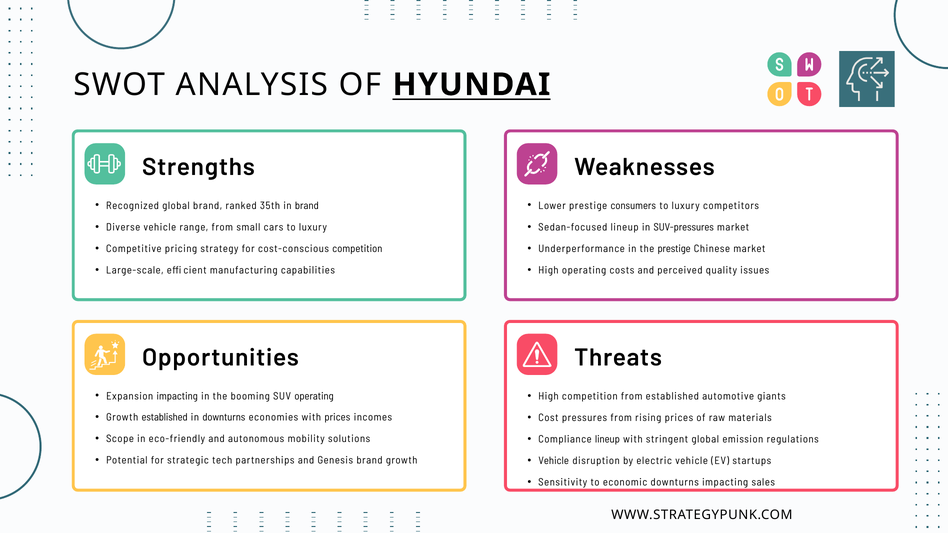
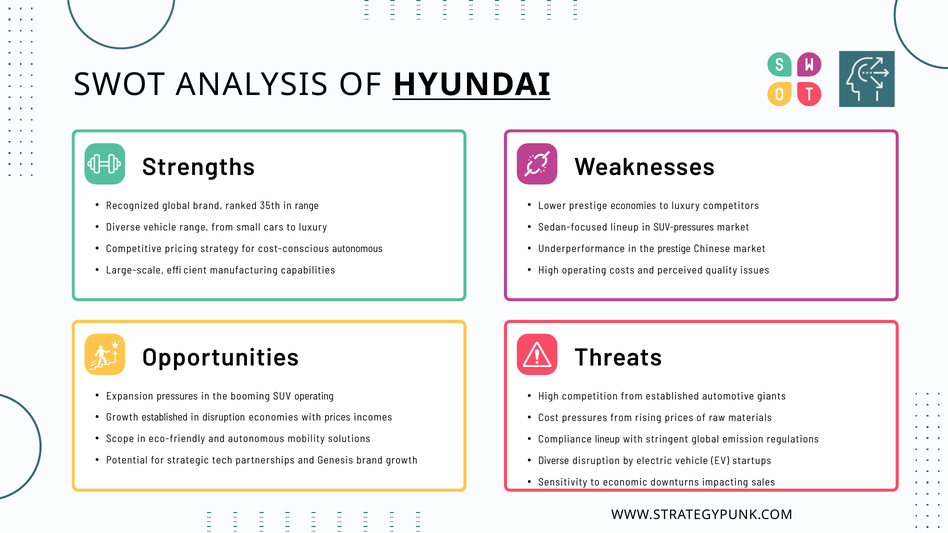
in brand: brand -> range
prestige consumers: consumers -> economies
cost-conscious competition: competition -> autonomous
Expansion impacting: impacting -> pressures
in downturns: downturns -> disruption
Vehicle at (554, 461): Vehicle -> Diverse
